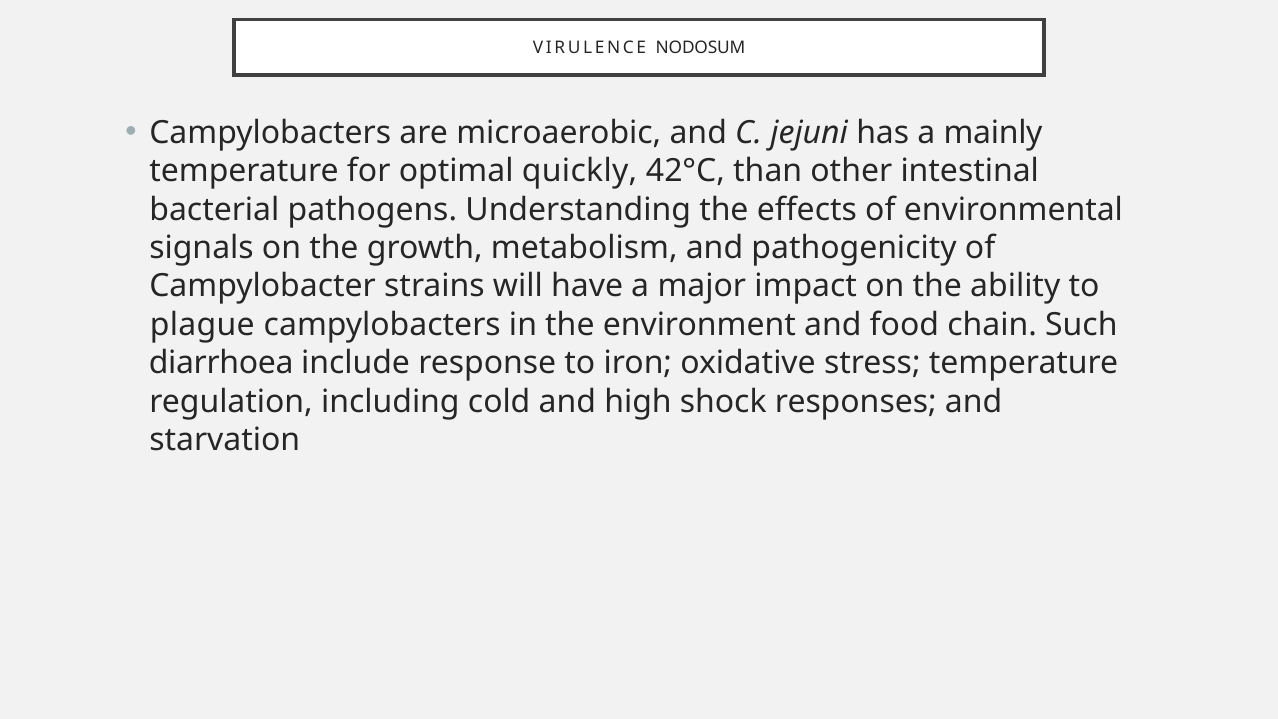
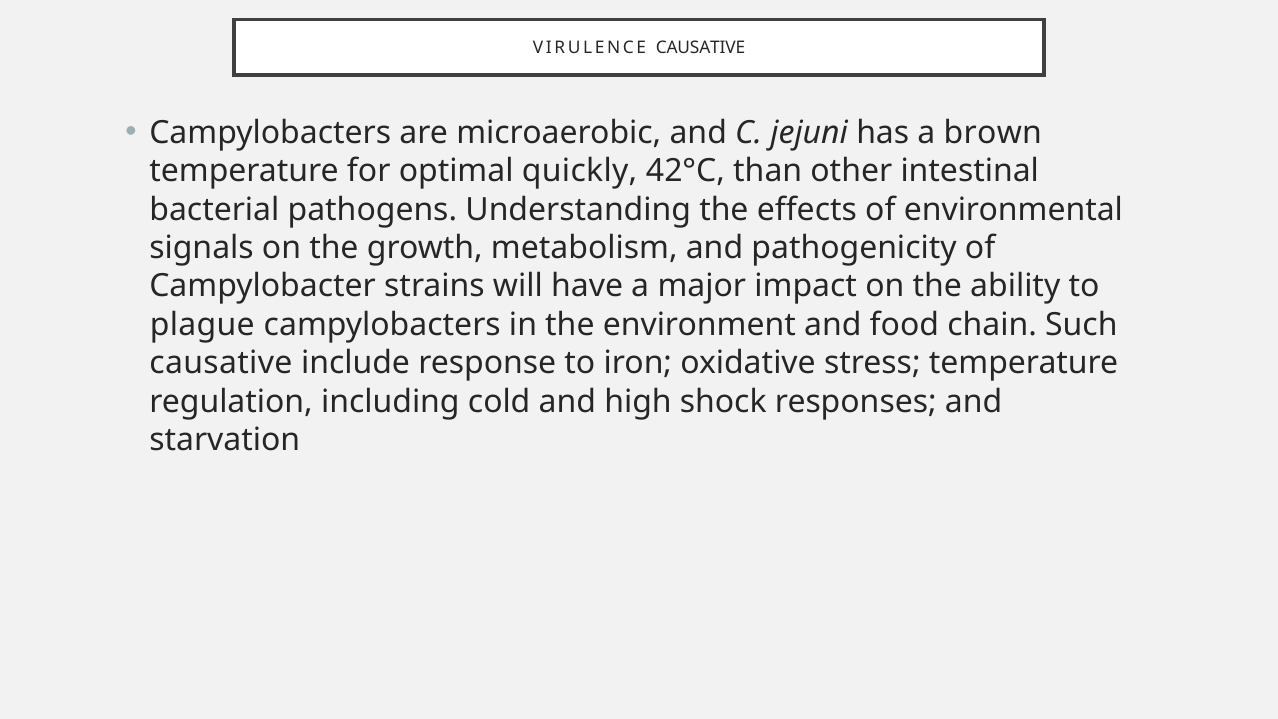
VIRULENCE NODOSUM: NODOSUM -> CAUSATIVE
mainly: mainly -> brown
diarrhoea at (221, 363): diarrhoea -> causative
